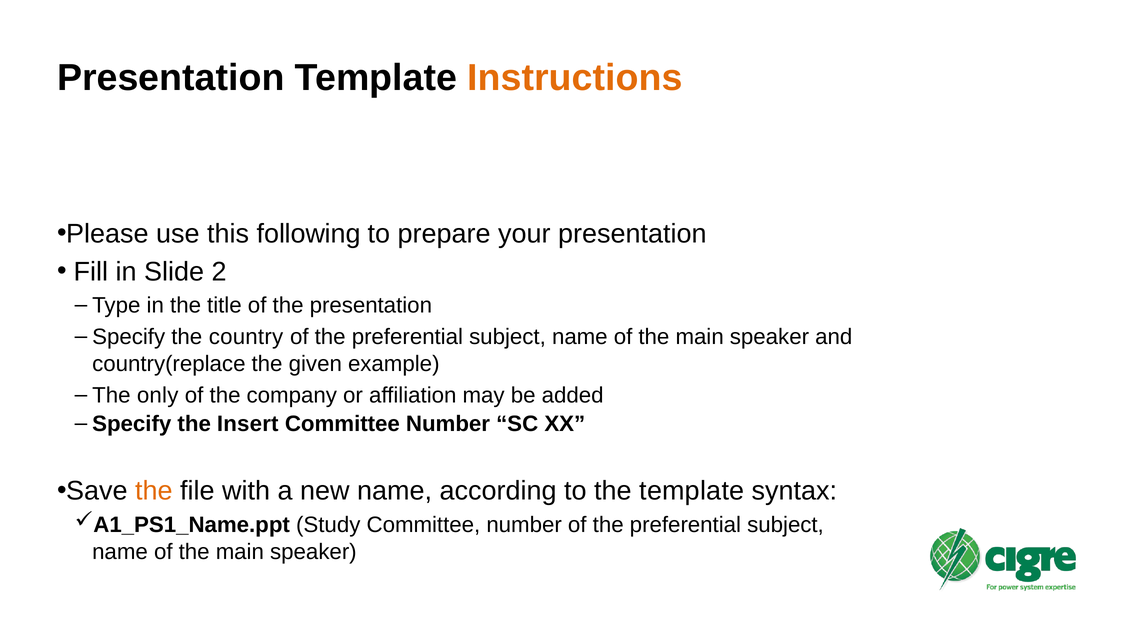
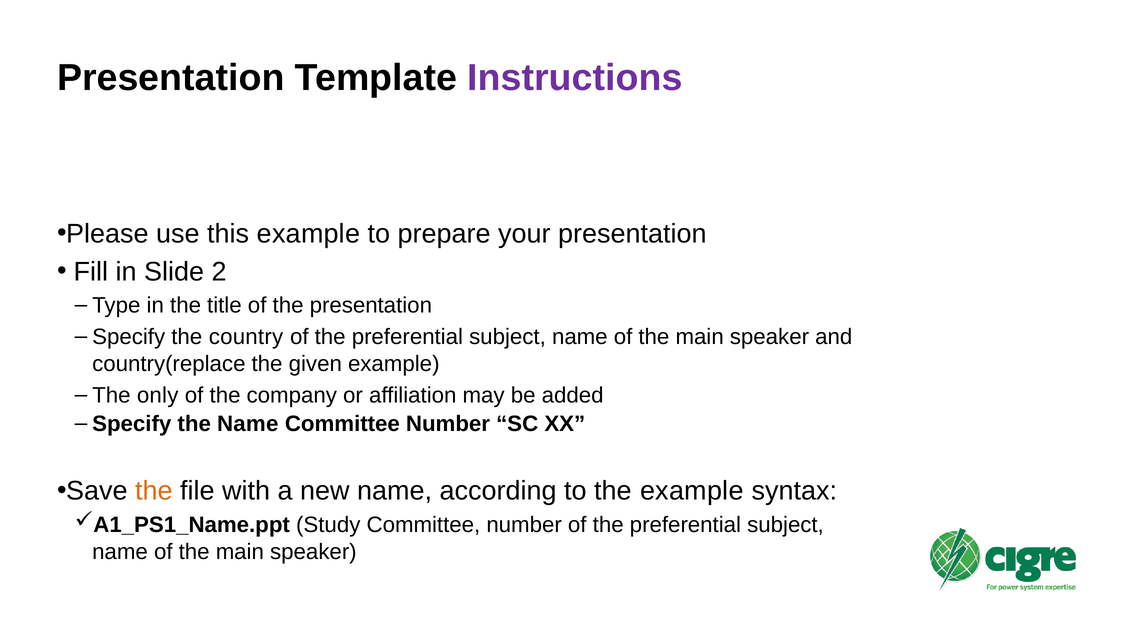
Instructions colour: orange -> purple
this following: following -> example
the Insert: Insert -> Name
the template: template -> example
